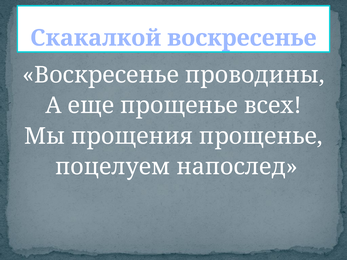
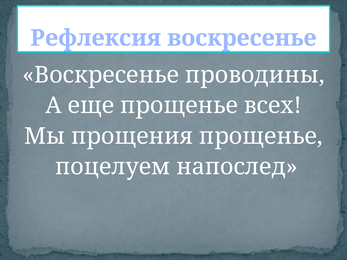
Скакалкой: Скакалкой -> Рефлексия
